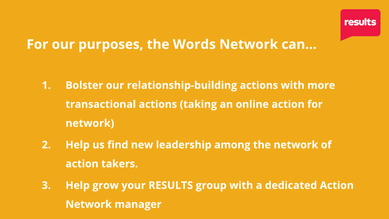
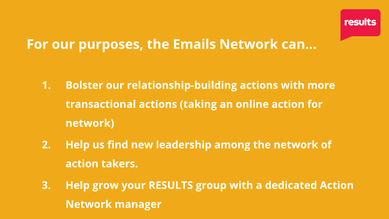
Words: Words -> Emails
